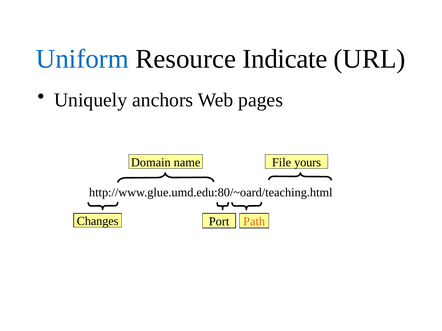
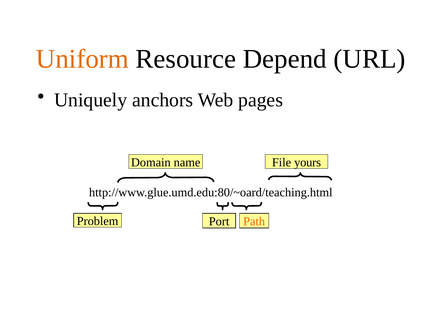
Uniform colour: blue -> orange
Indicate: Indicate -> Depend
Changes: Changes -> Problem
